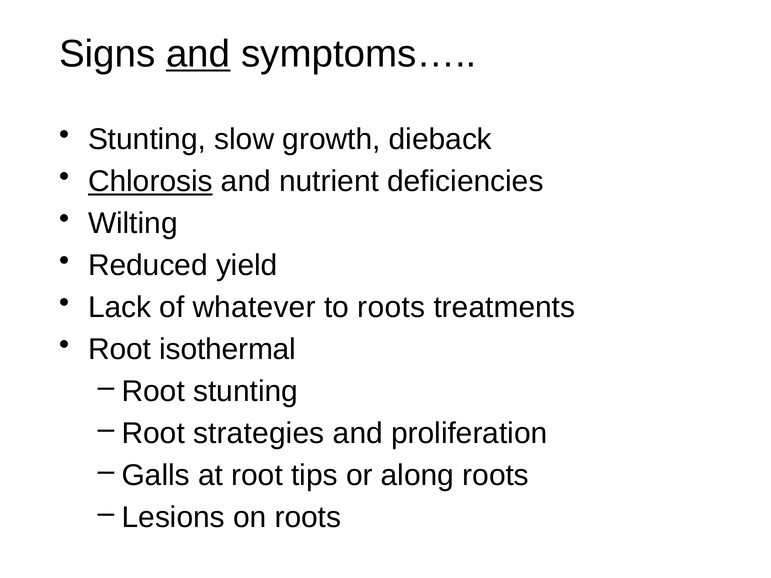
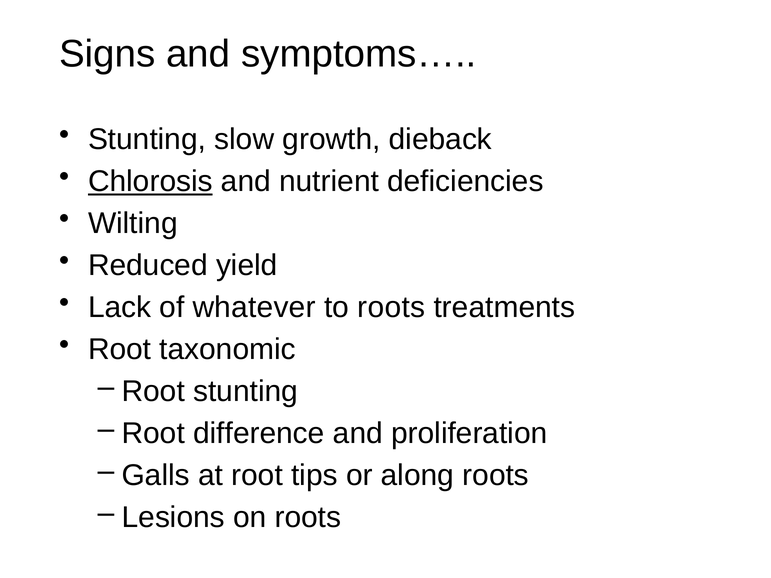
and at (198, 54) underline: present -> none
isothermal: isothermal -> taxonomic
strategies: strategies -> difference
